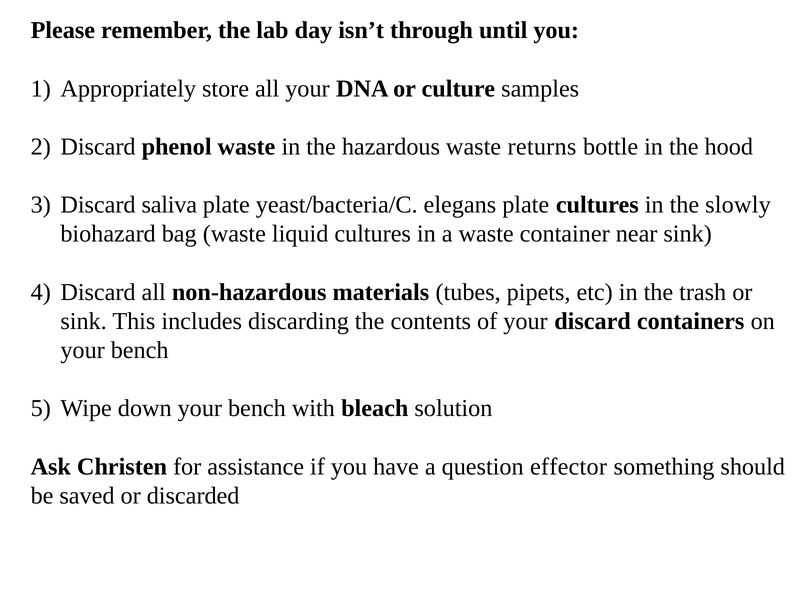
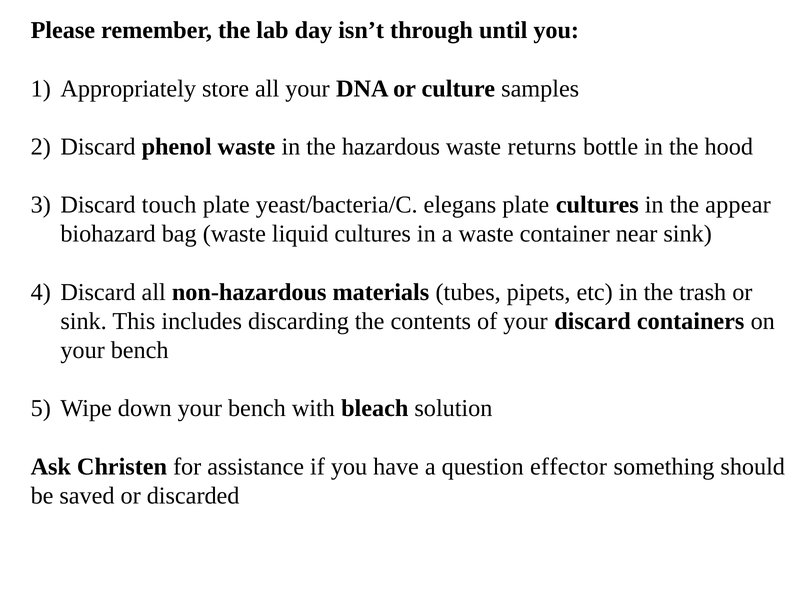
saliva: saliva -> touch
slowly: slowly -> appear
